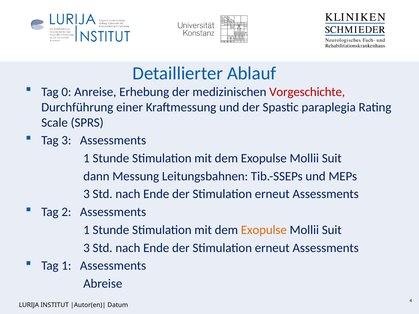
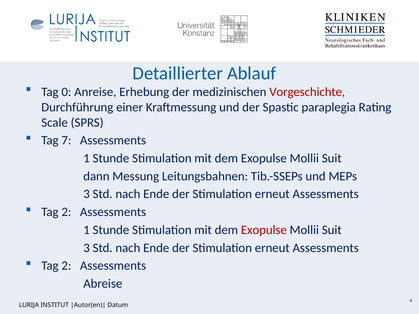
Tag 3: 3 -> 7
Exopulse at (264, 230) colour: orange -> red
1 at (66, 266): 1 -> 2
